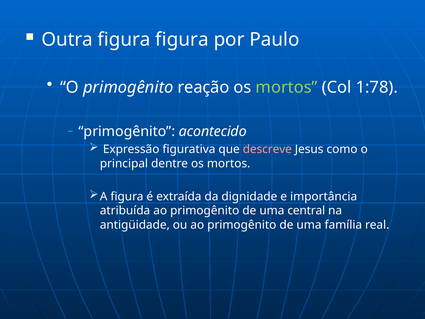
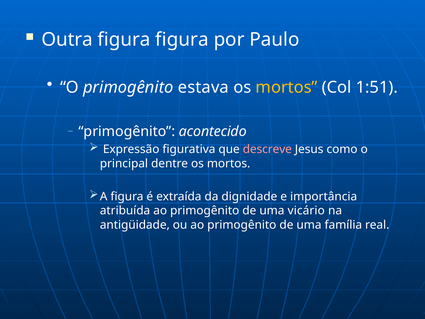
reação: reação -> estava
mortos at (287, 87) colour: light green -> yellow
1:78: 1:78 -> 1:51
central: central -> vicário
